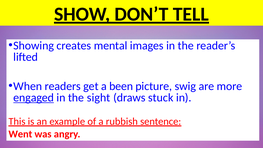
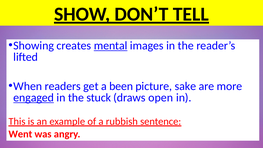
mental underline: none -> present
swig: swig -> sake
sight: sight -> stuck
stuck: stuck -> open
